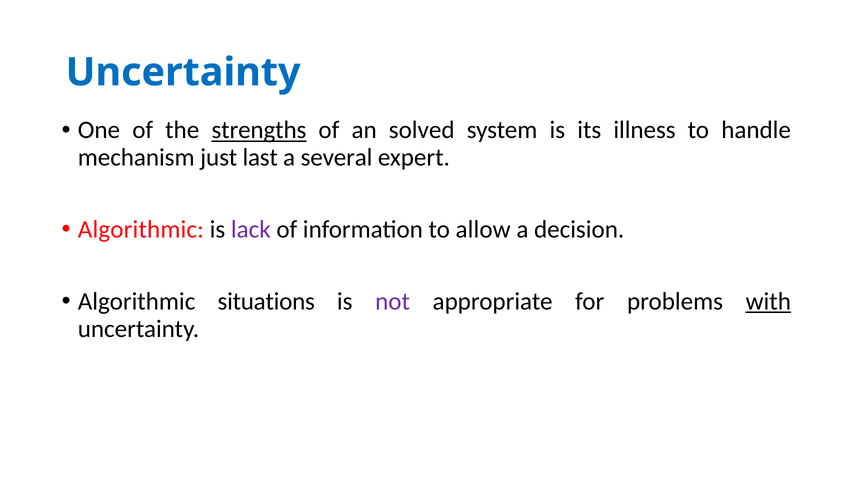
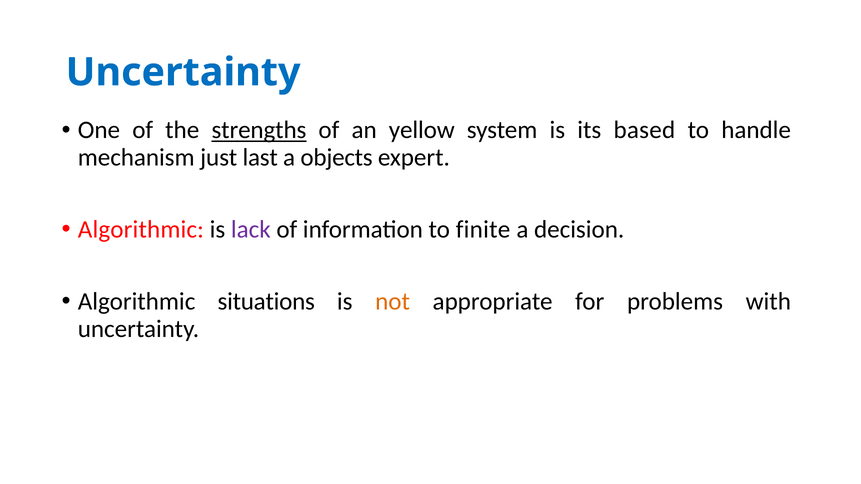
solved: solved -> yellow
illness: illness -> based
several: several -> objects
allow: allow -> finite
not colour: purple -> orange
with underline: present -> none
